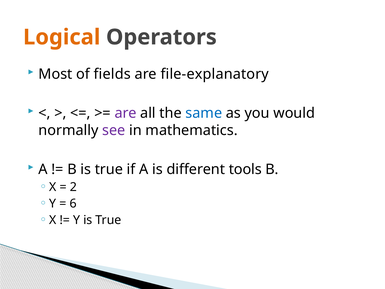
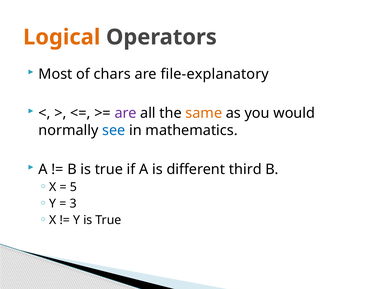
fields: fields -> chars
same colour: blue -> orange
see colour: purple -> blue
tools: tools -> third
2: 2 -> 5
6: 6 -> 3
